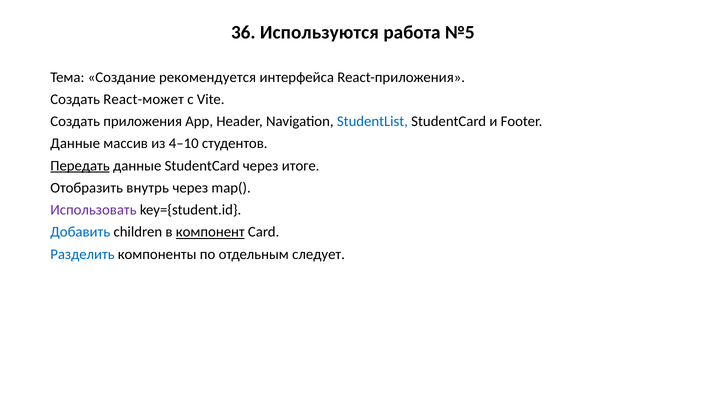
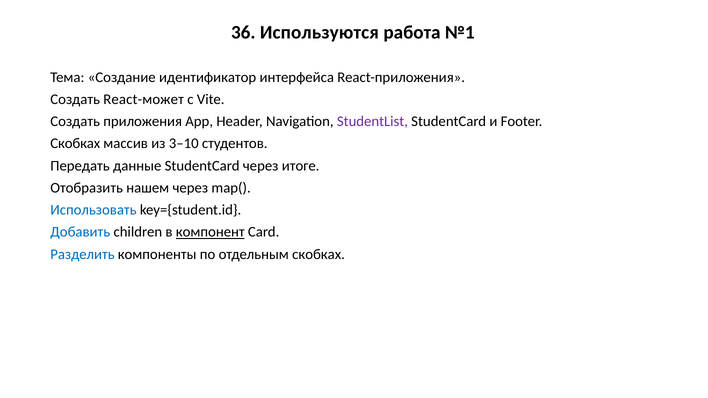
№5: №5 -> №1
рекомендуется: рекомендуется -> идентификатор
StudentList colour: blue -> purple
Данные at (75, 144): Данные -> Скобках
4–10: 4–10 -> 3–10
Передать underline: present -> none
внутрь: внутрь -> нашем
Использовать colour: purple -> blue
отдельным следует: следует -> скобках
